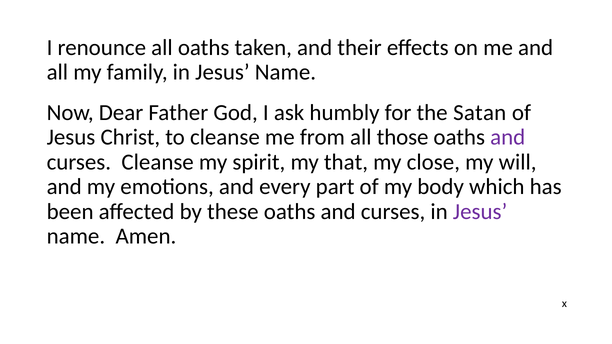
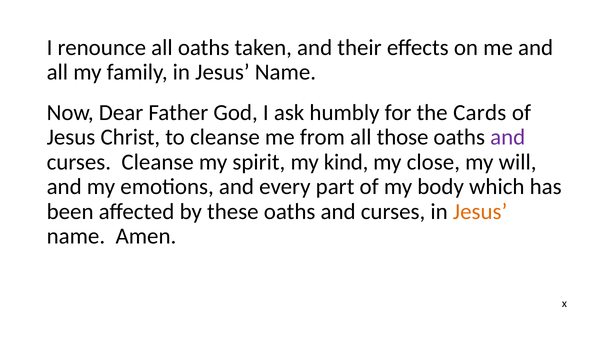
Satan: Satan -> Cards
that: that -> kind
Jesus at (480, 212) colour: purple -> orange
